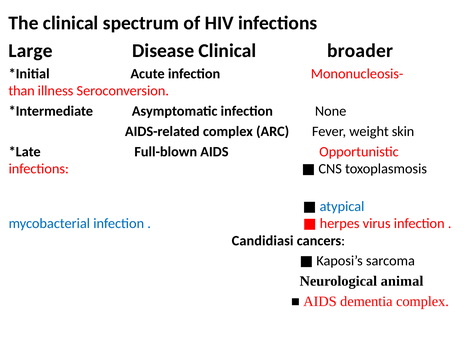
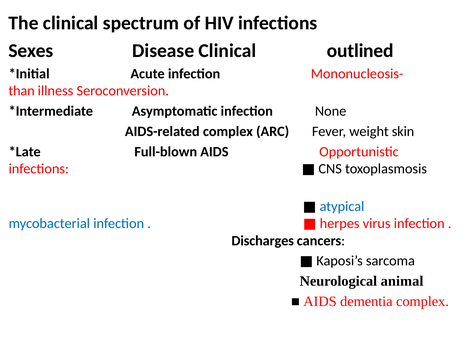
Large: Large -> Sexes
broader: broader -> outlined
Candidiasi: Candidiasi -> Discharges
